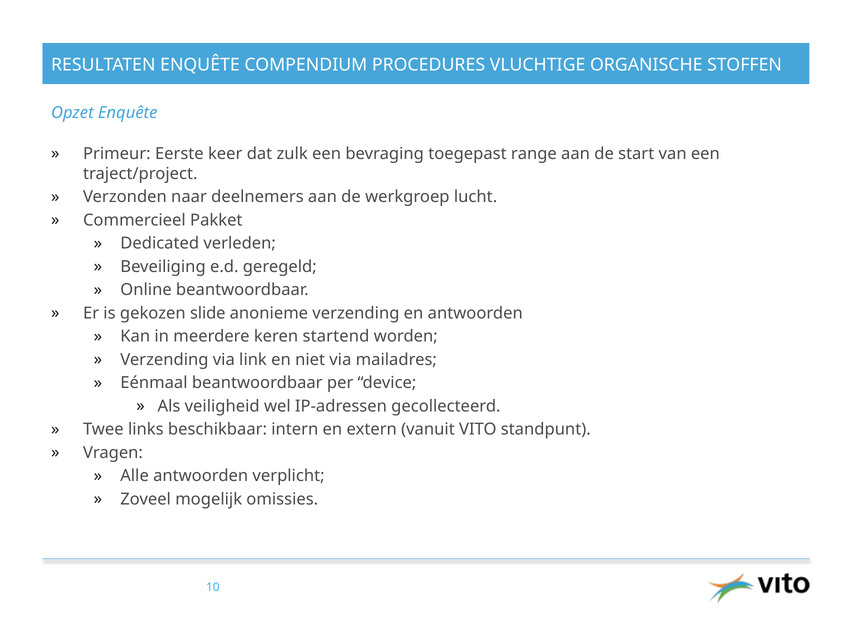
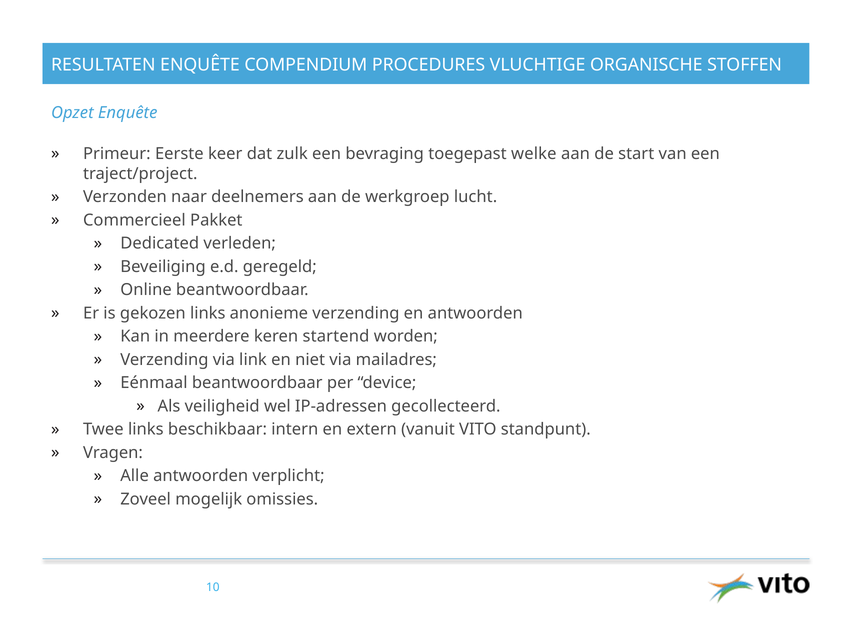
range: range -> welke
gekozen slide: slide -> links
